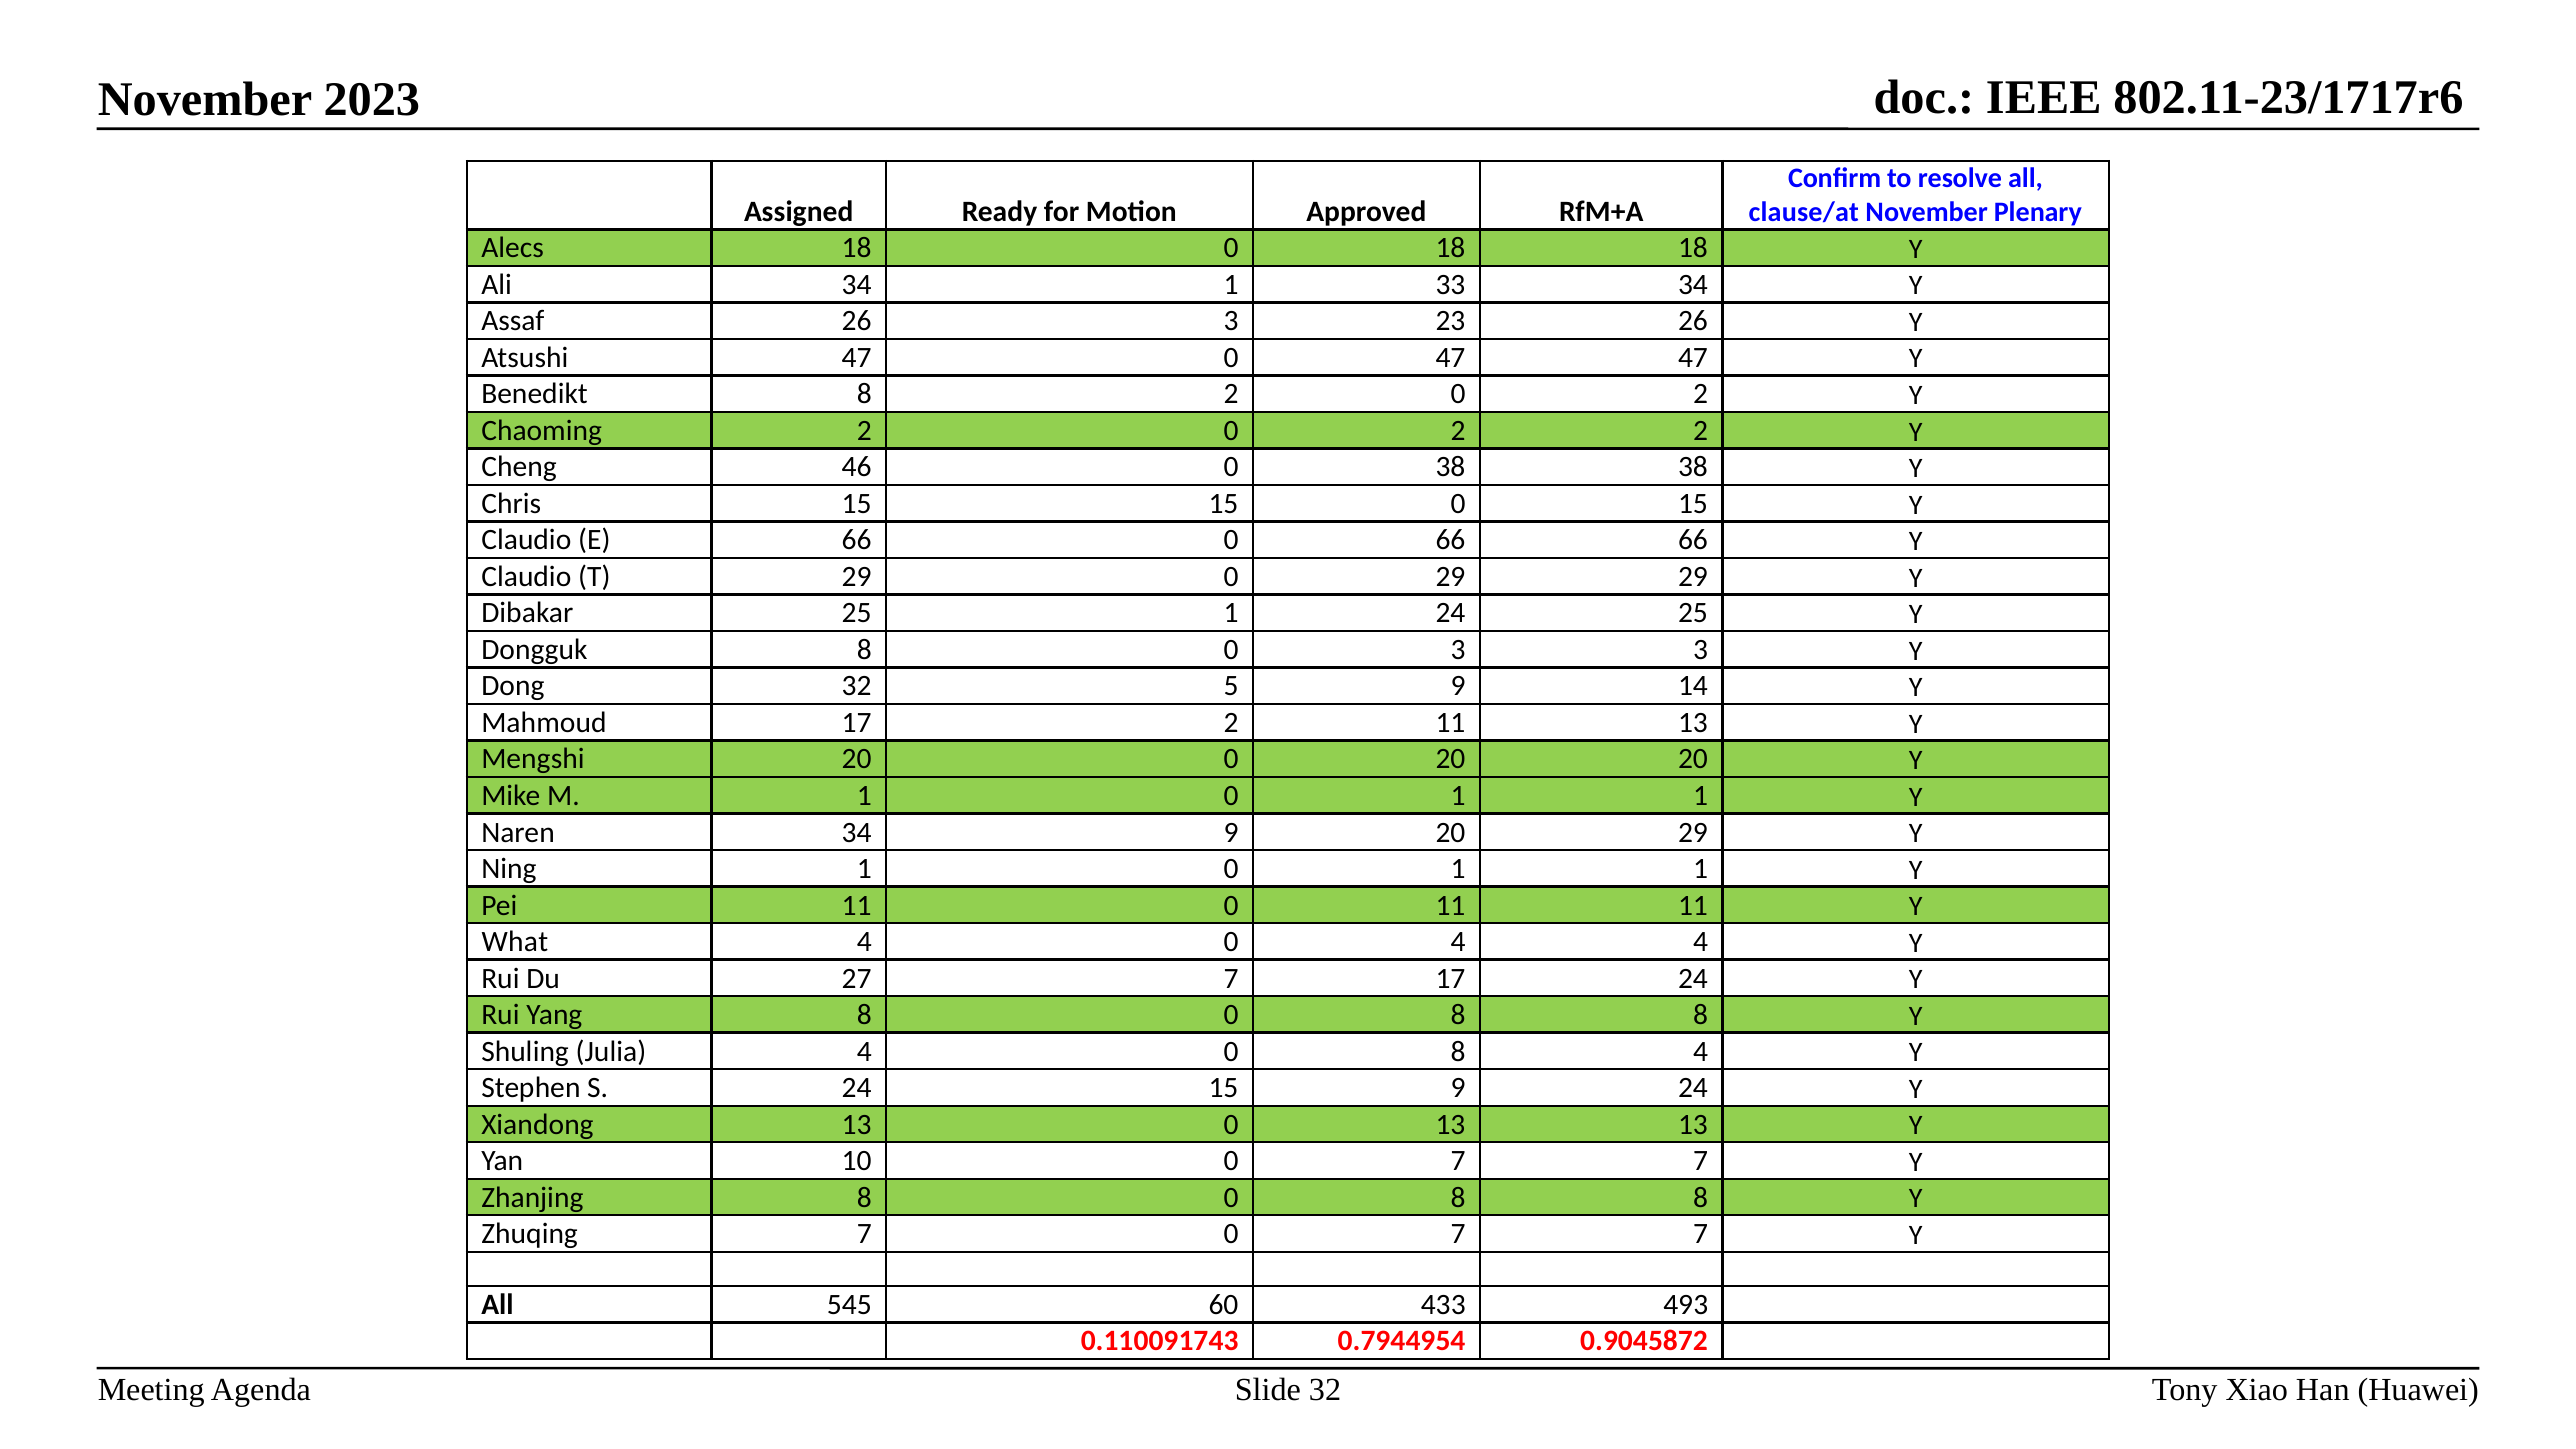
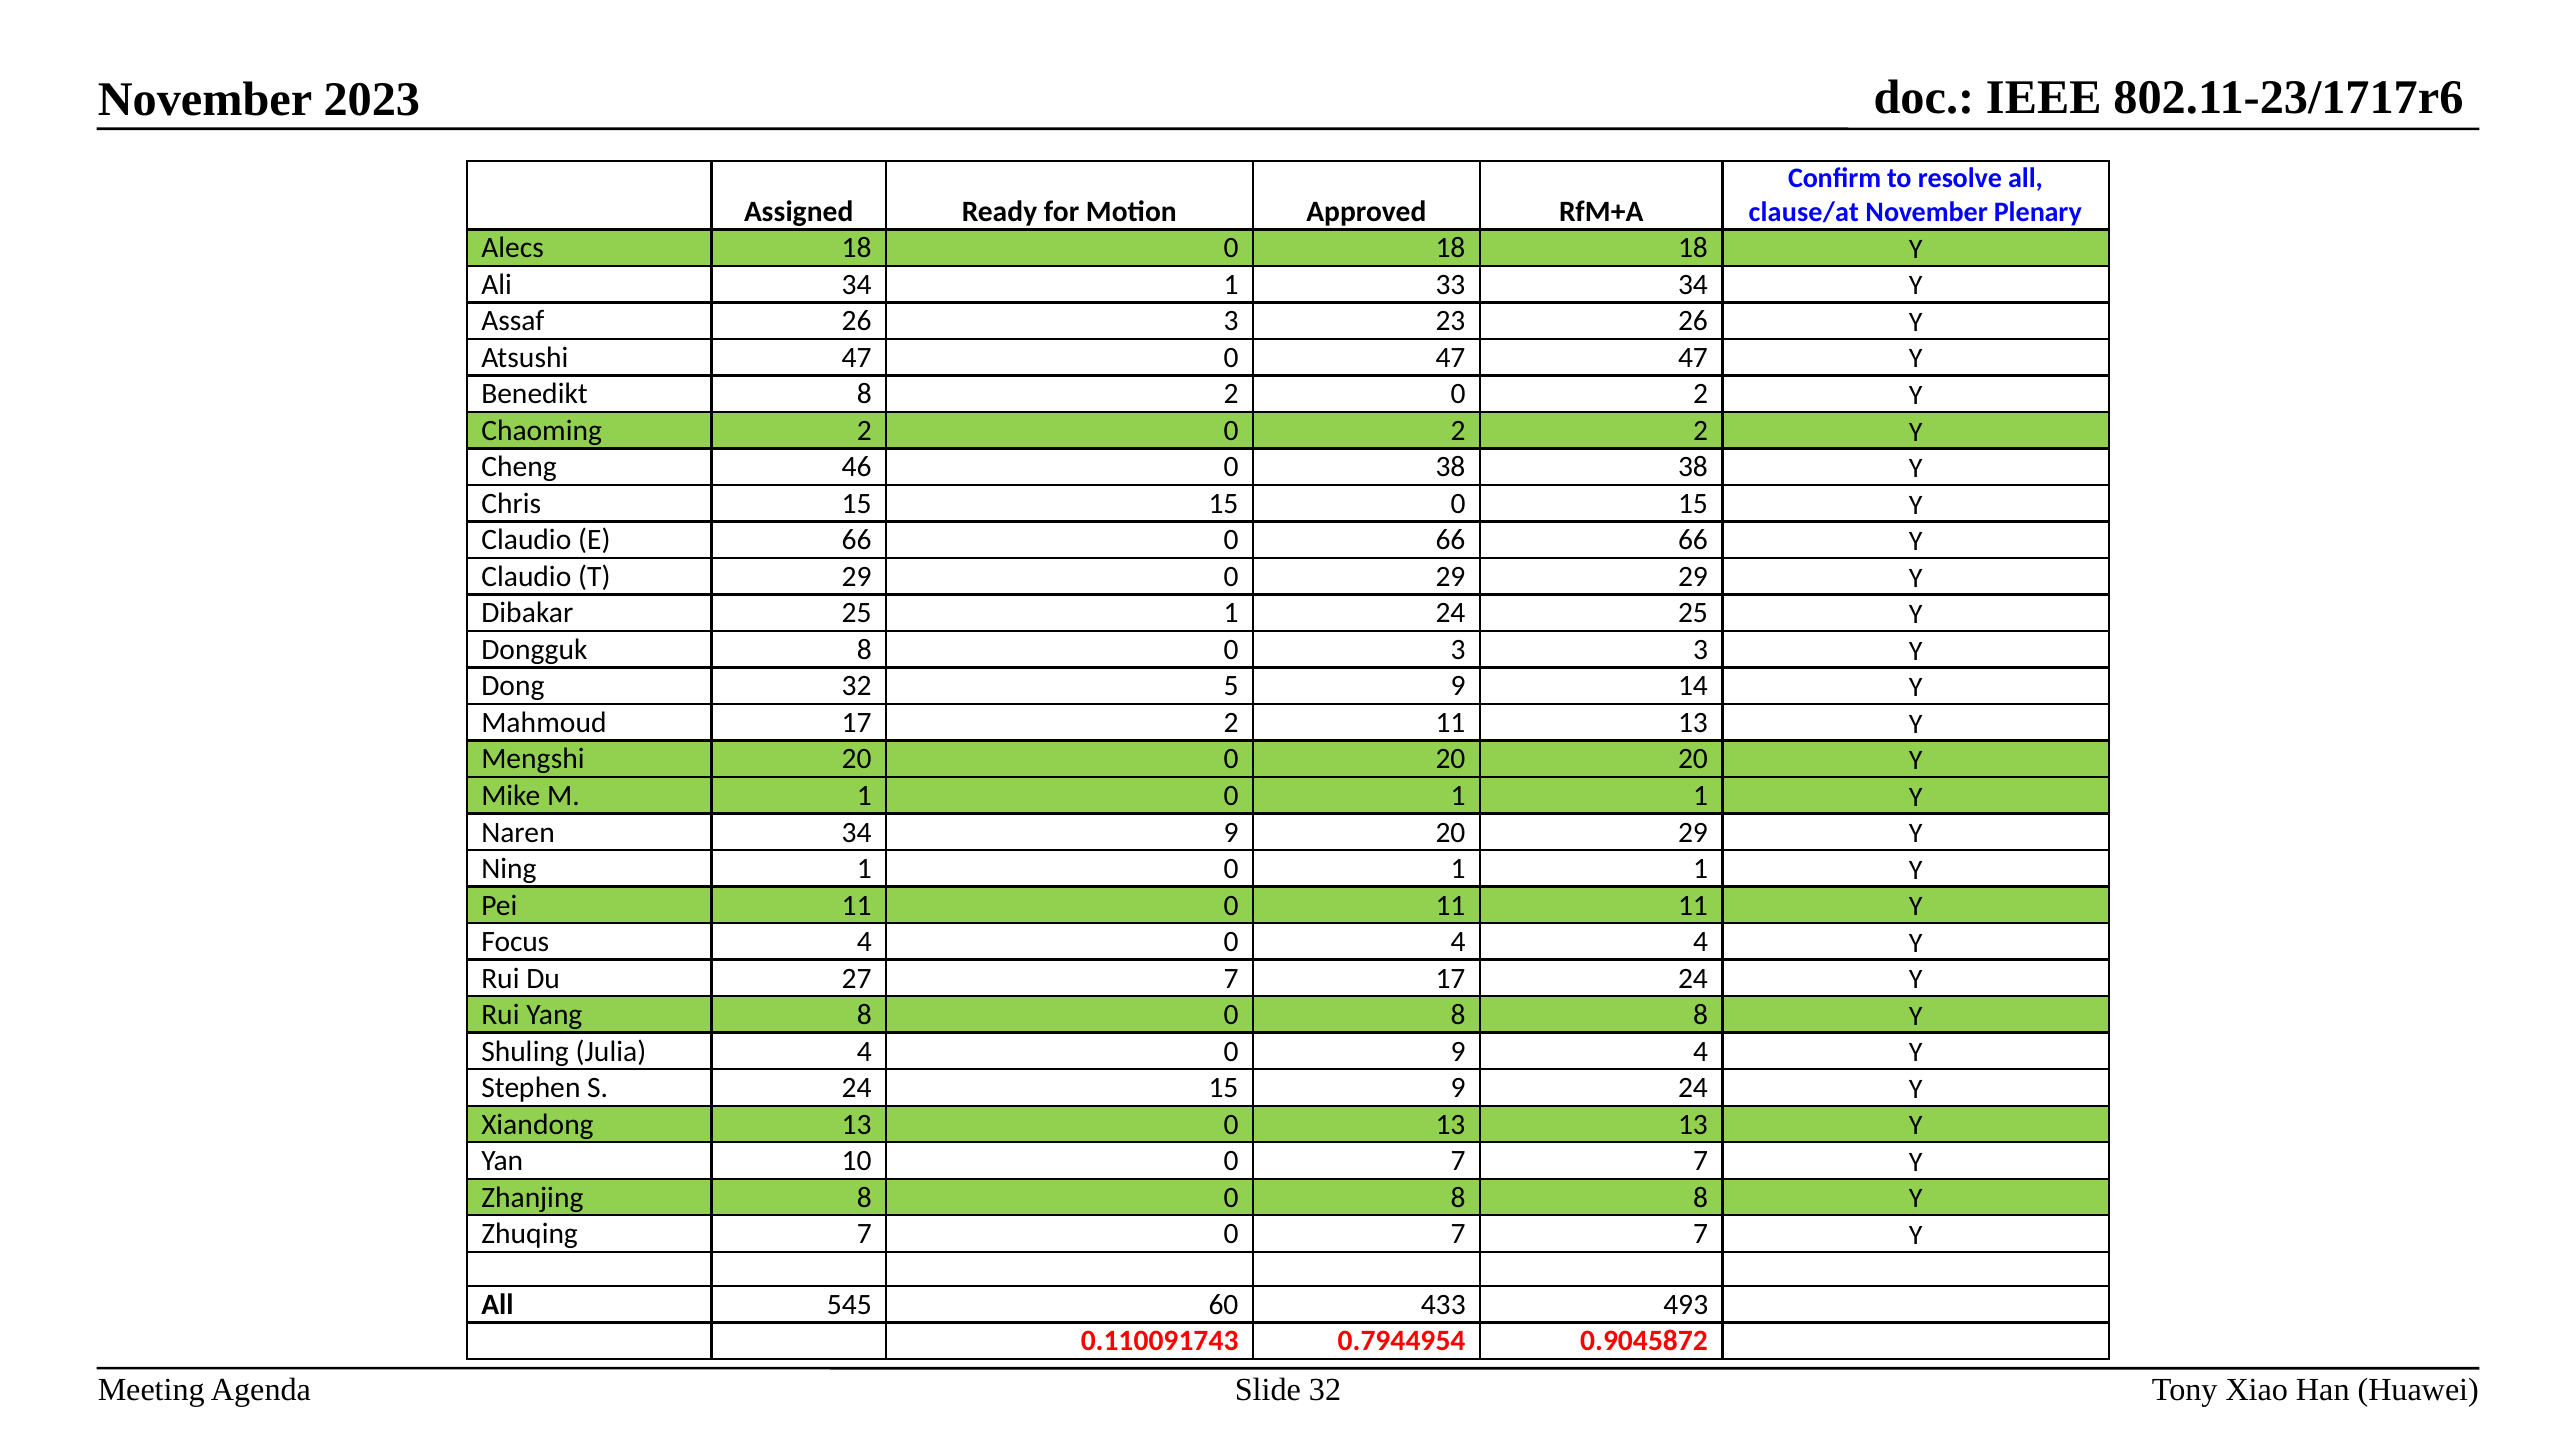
What: What -> Focus
4 0 8: 8 -> 9
